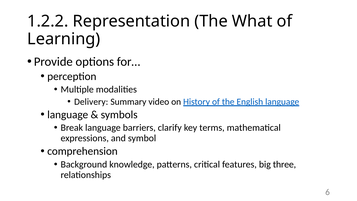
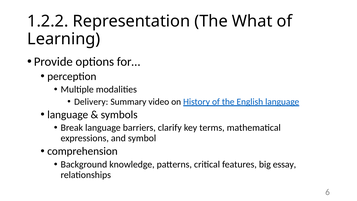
three: three -> essay
